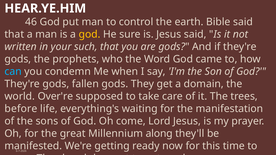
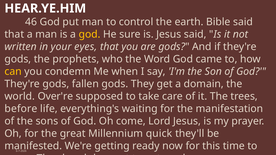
such: such -> eyes
can colour: light blue -> yellow
along: along -> quick
